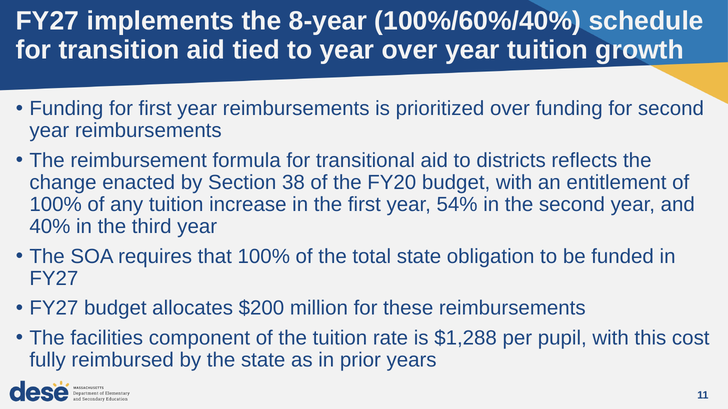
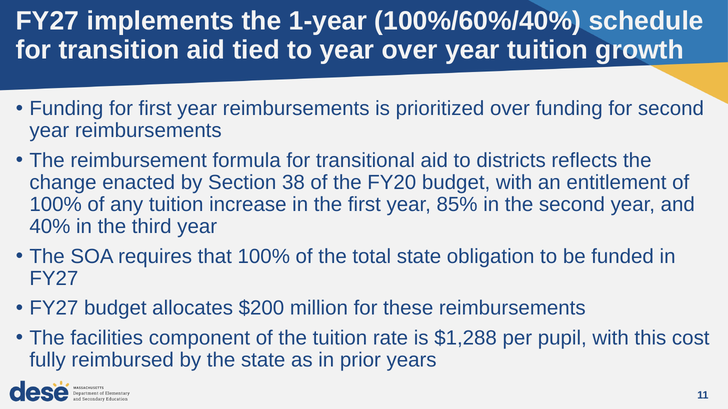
8-year: 8-year -> 1-year
54%: 54% -> 85%
